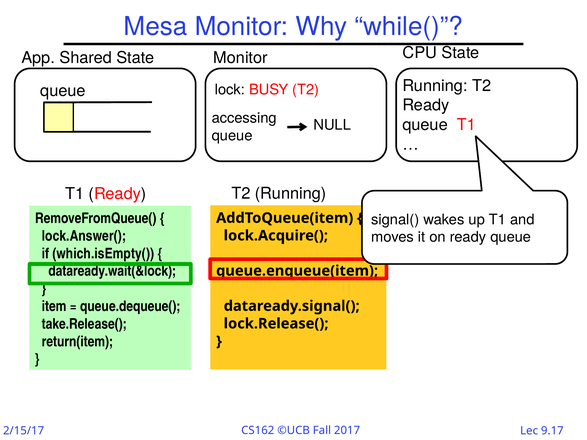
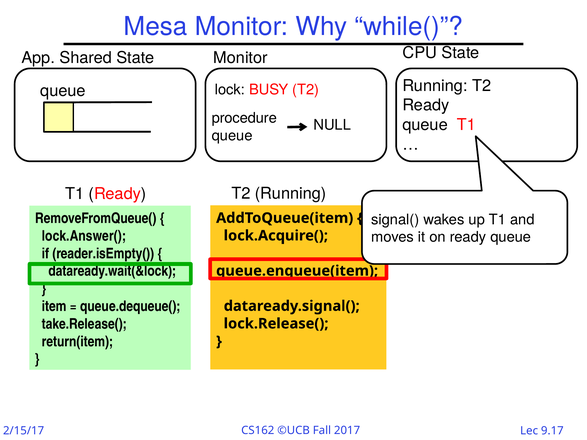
accessing: accessing -> procedure
which.isEmpty(: which.isEmpty( -> reader.isEmpty(
